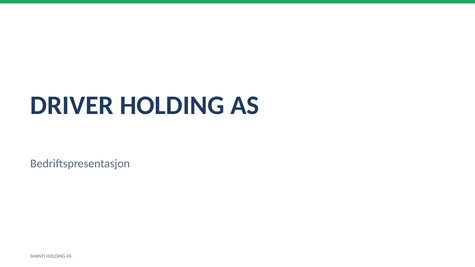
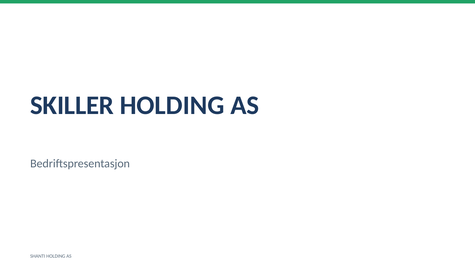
DRIVER: DRIVER -> SKILLER
